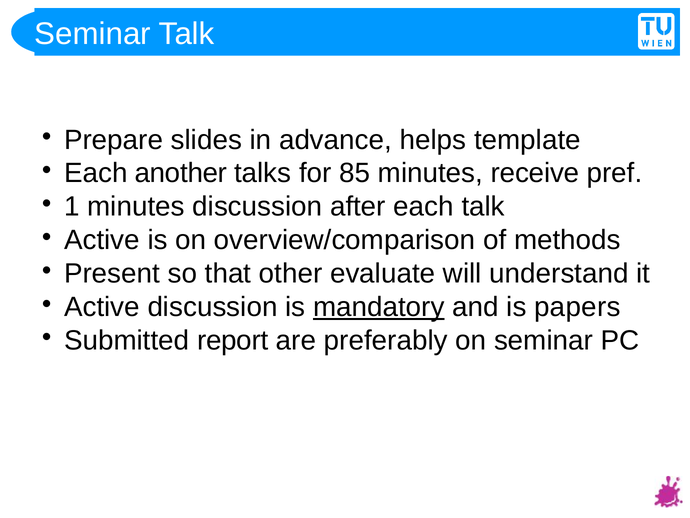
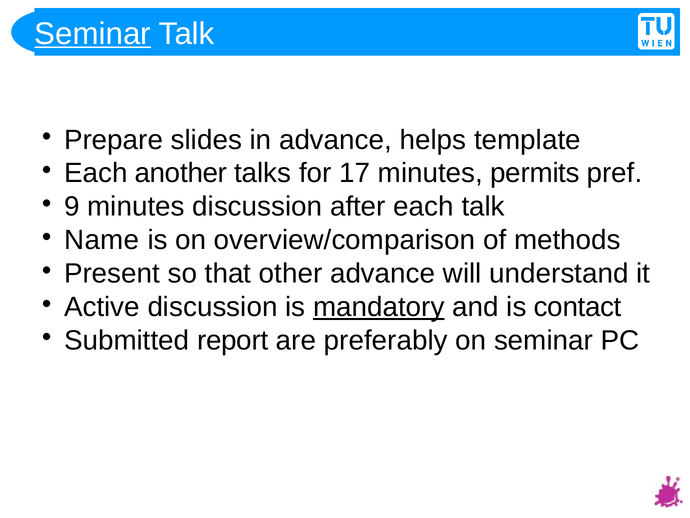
Seminar at (93, 34) underline: none -> present
85: 85 -> 17
receive: receive -> permits
1: 1 -> 9
Active at (102, 240): Active -> Name
other evaluate: evaluate -> advance
papers: papers -> contact
